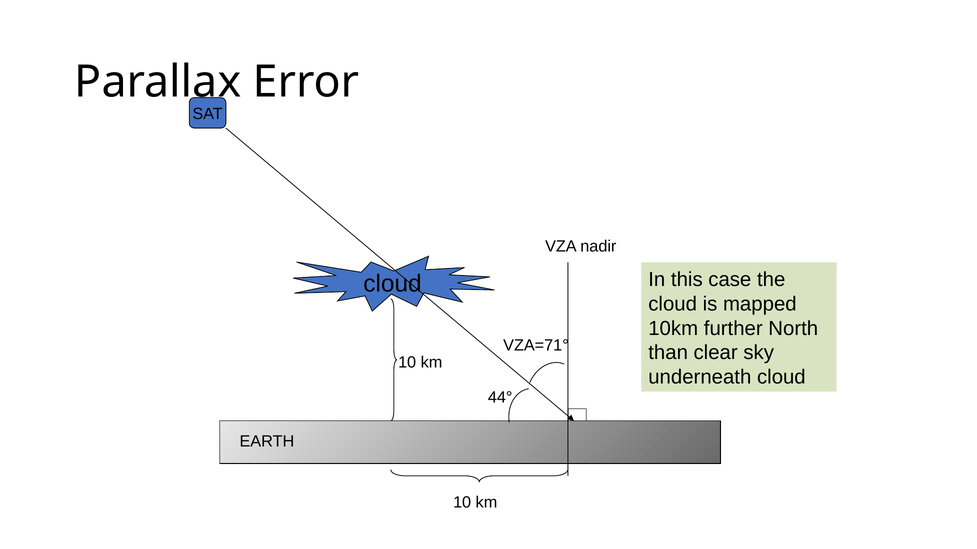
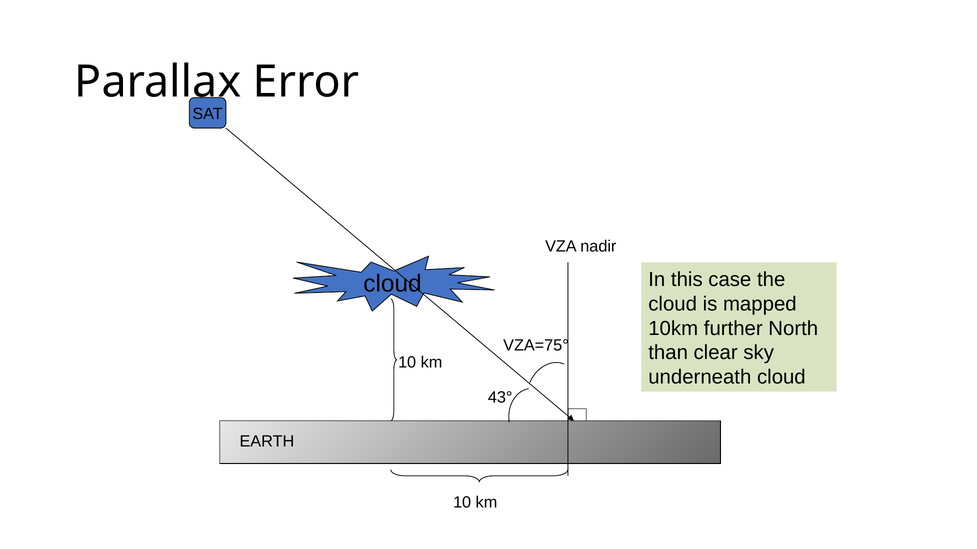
VZA=71°: VZA=71° -> VZA=75°
44°: 44° -> 43°
